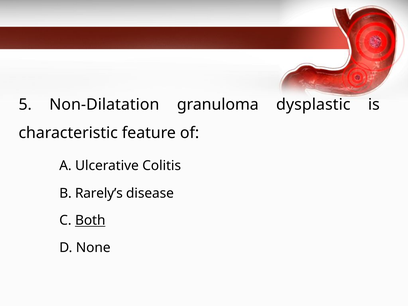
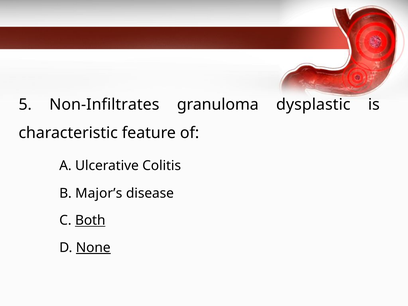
Non-Dilatation: Non-Dilatation -> Non-Infiltrates
Rarely’s: Rarely’s -> Major’s
None underline: none -> present
